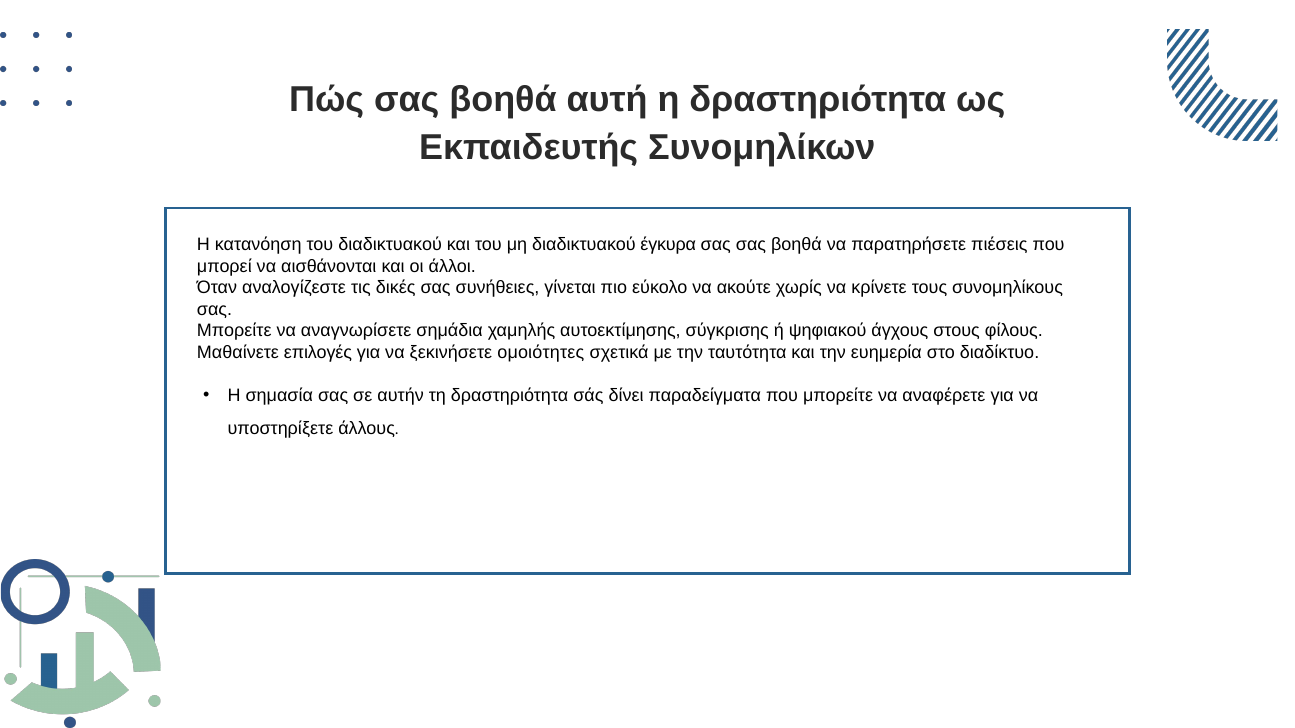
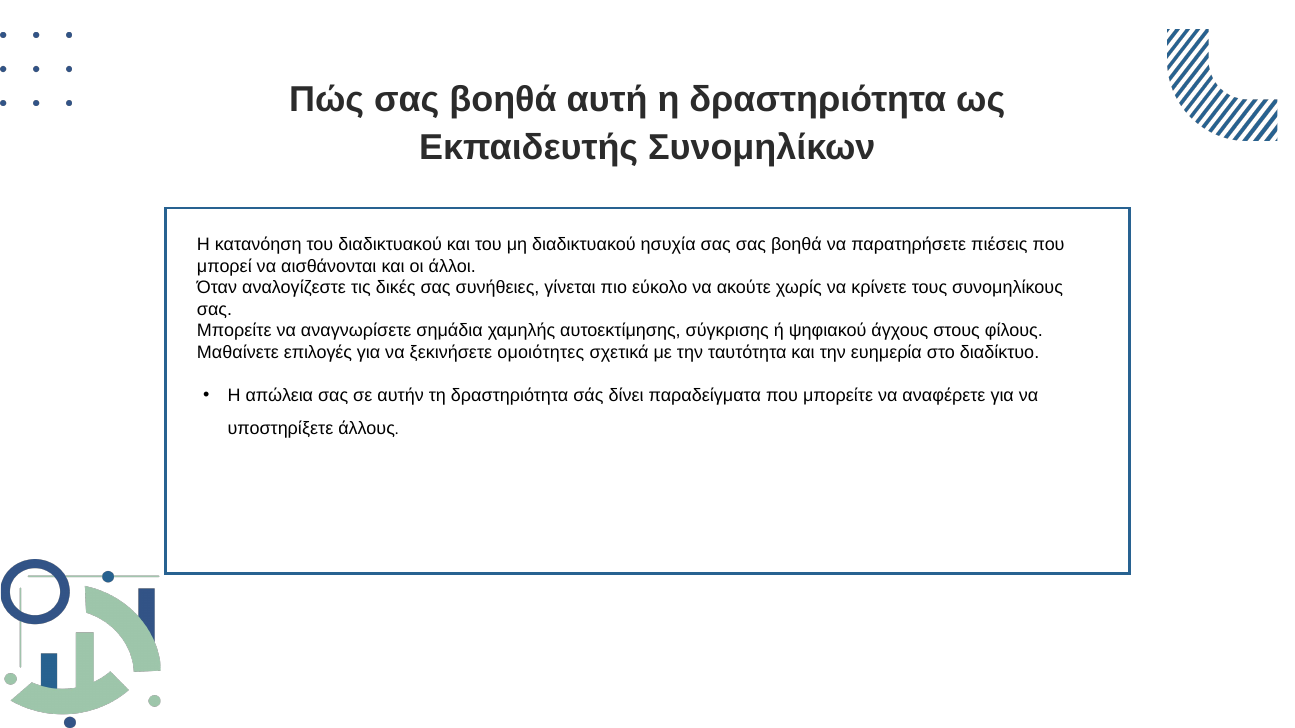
έγκυρα: έγκυρα -> ησυχία
σημασία: σημασία -> απώλεια
